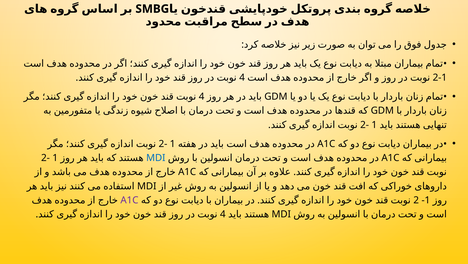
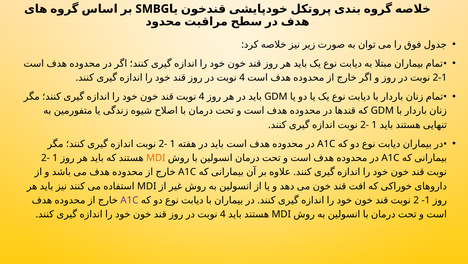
MDI at (156, 157) colour: blue -> orange
